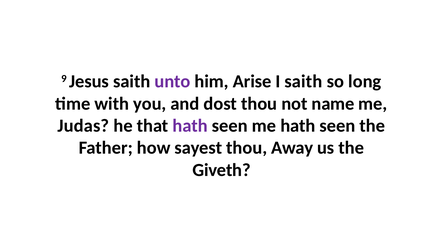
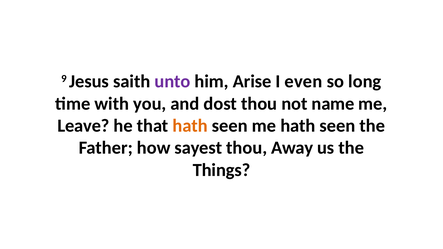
I saith: saith -> even
Judas: Judas -> Leave
hath at (190, 126) colour: purple -> orange
Giveth: Giveth -> Things
